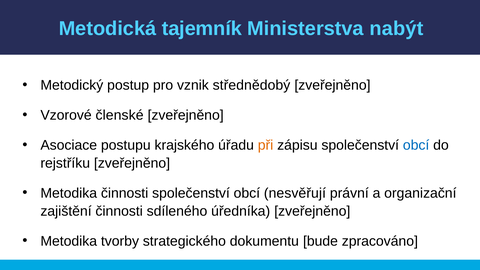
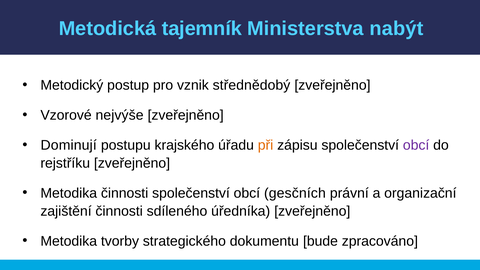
členské: členské -> nejvýše
Asociace: Asociace -> Dominují
obcí at (416, 145) colour: blue -> purple
nesvěřují: nesvěřují -> gesčních
